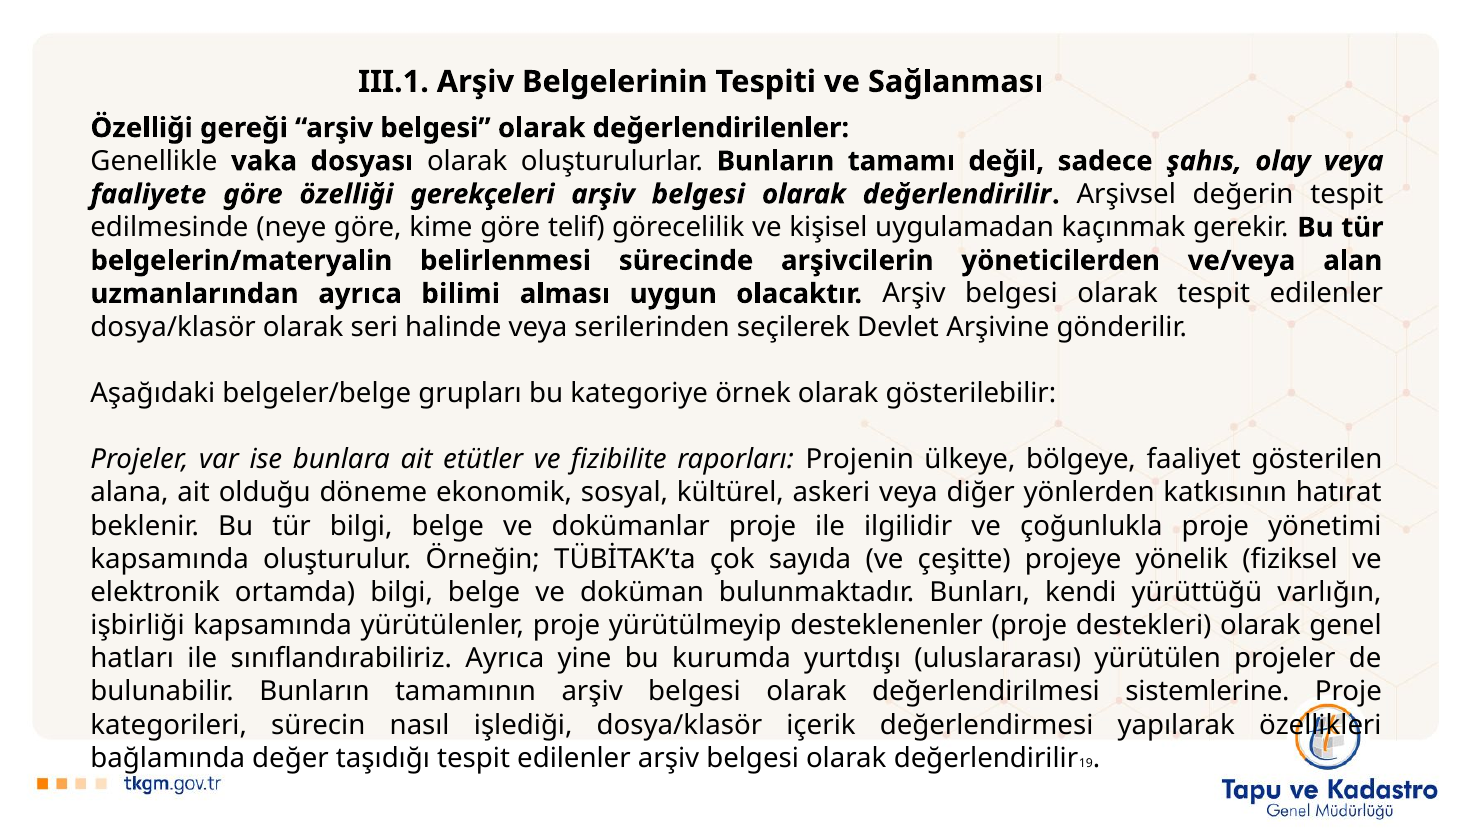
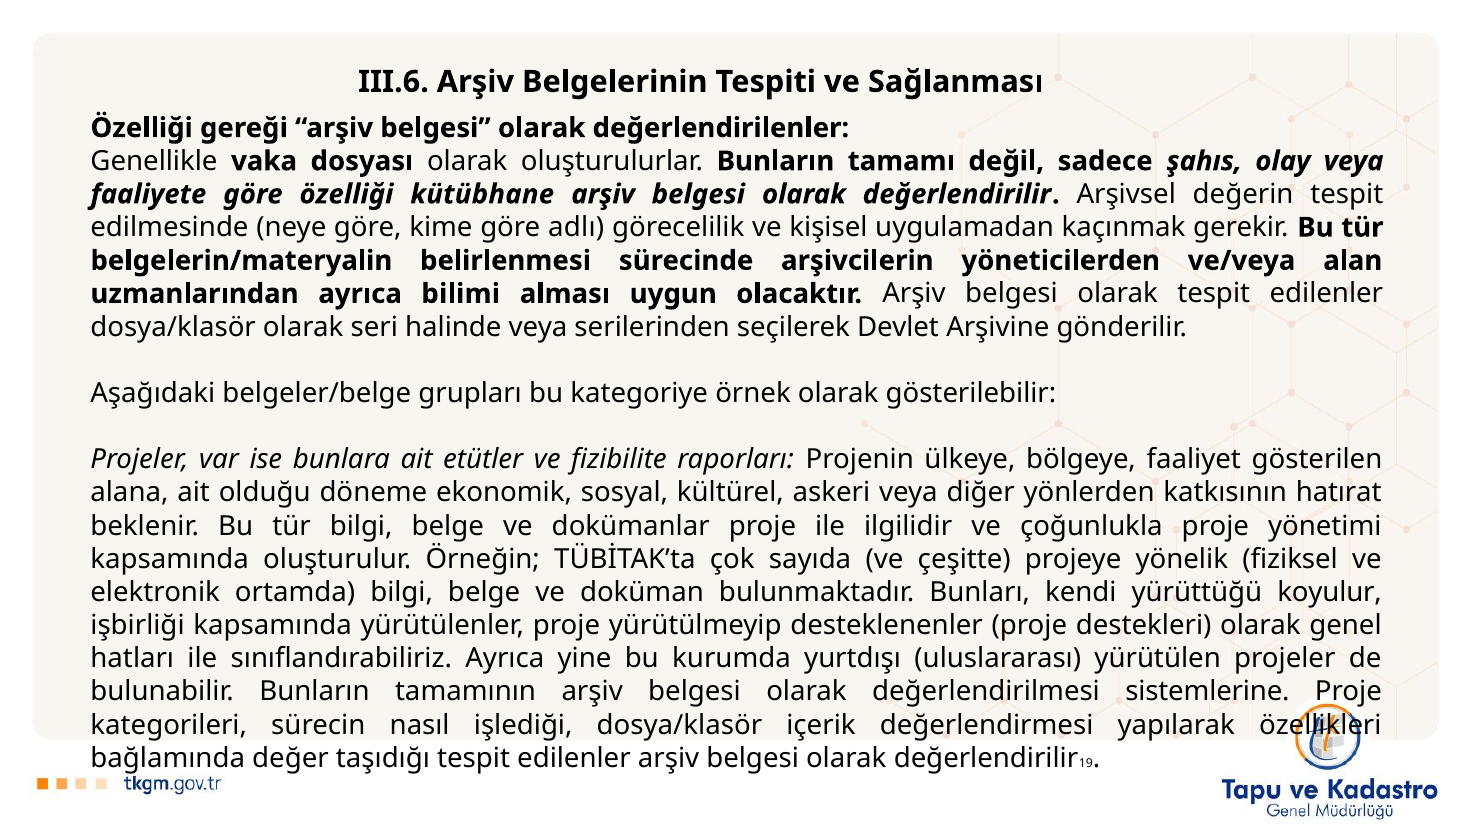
III.1: III.1 -> III.6
gerekçeleri: gerekçeleri -> kütübhane
telif: telif -> adlı
varlığın: varlığın -> koyulur
